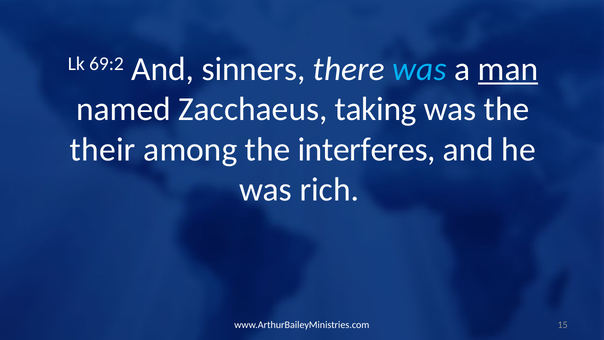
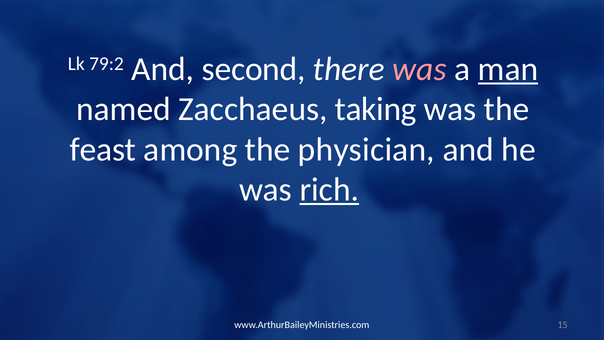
69:2: 69:2 -> 79:2
sinners: sinners -> second
was at (419, 69) colour: light blue -> pink
their: their -> feast
interferes: interferes -> physician
rich underline: none -> present
